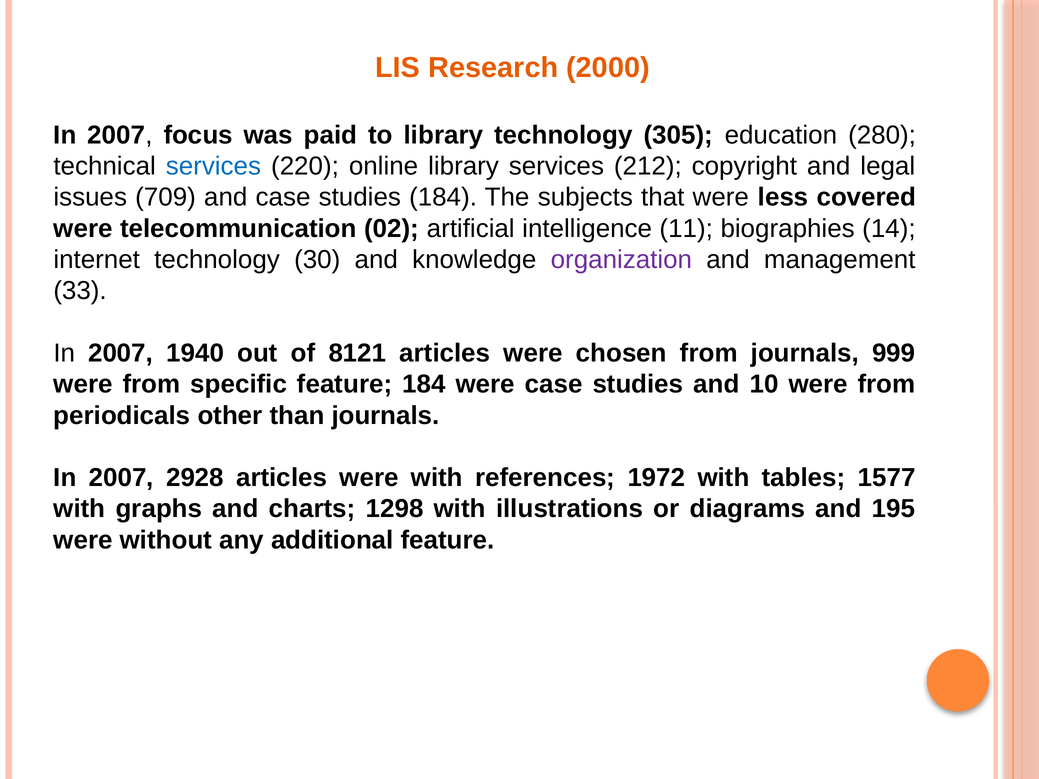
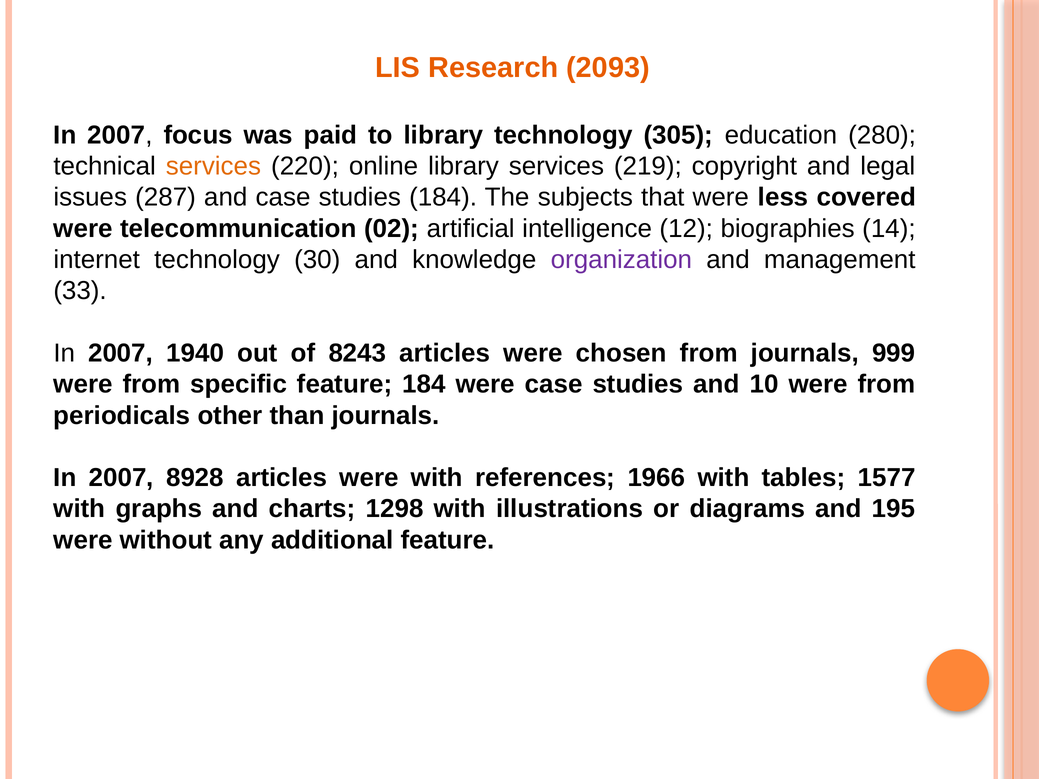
2000: 2000 -> 2093
services at (213, 166) colour: blue -> orange
212: 212 -> 219
709: 709 -> 287
11: 11 -> 12
8121: 8121 -> 8243
2928: 2928 -> 8928
1972: 1972 -> 1966
